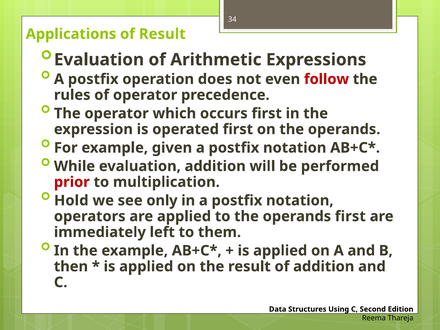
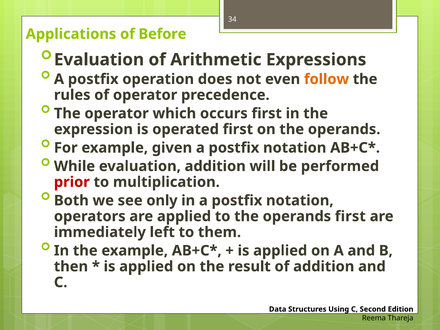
of Result: Result -> Before
follow colour: red -> orange
Hold: Hold -> Both
